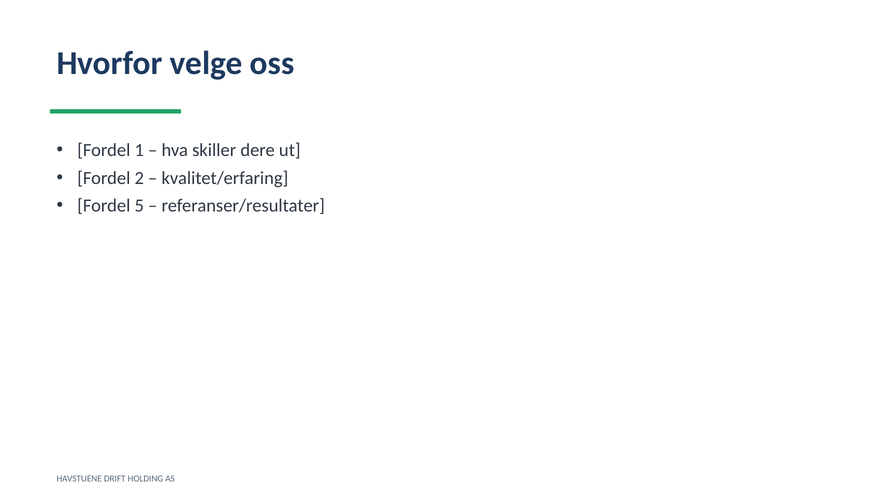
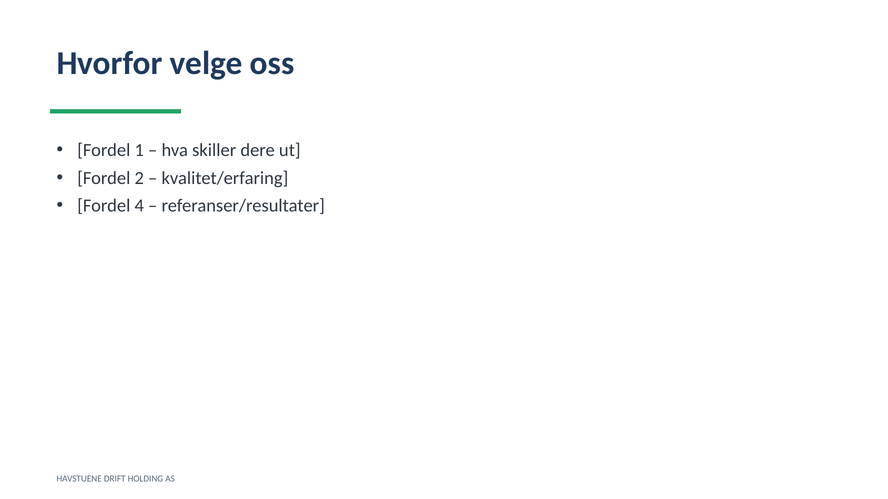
5: 5 -> 4
